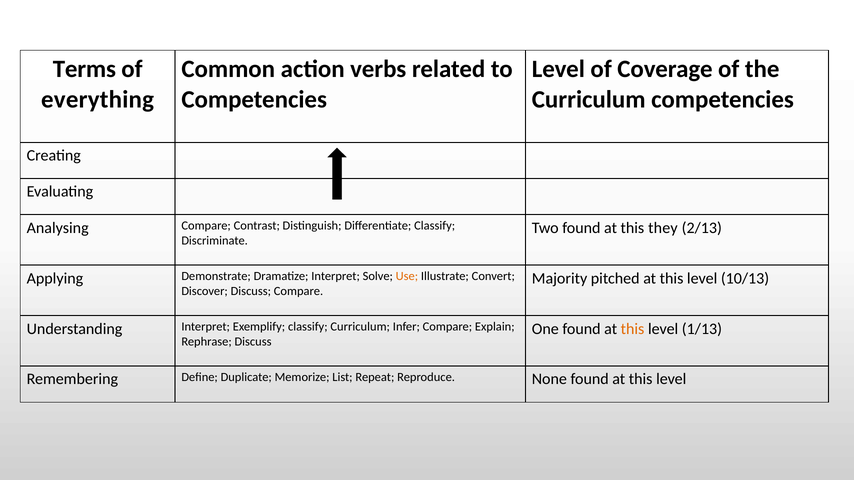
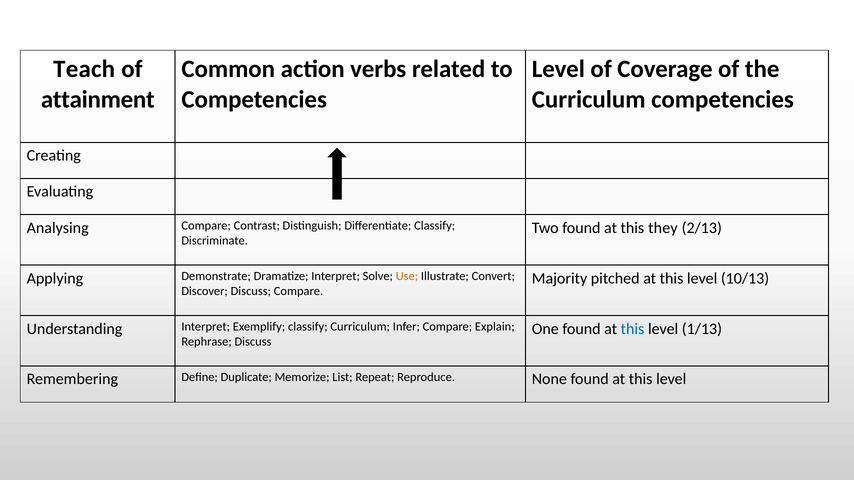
Terms: Terms -> Teach
everything: everything -> attainment
this at (633, 329) colour: orange -> blue
